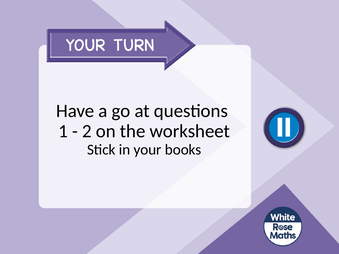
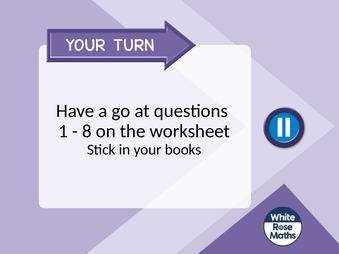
2: 2 -> 8
